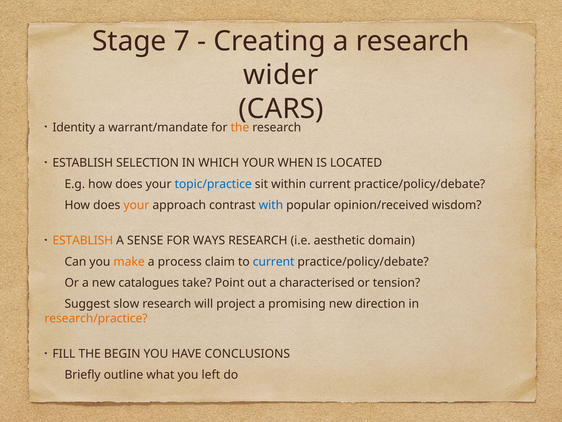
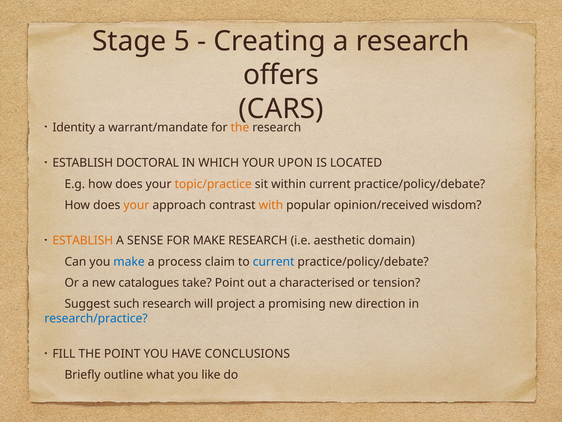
7: 7 -> 5
wider: wider -> offers
SELECTION: SELECTION -> DOCTORAL
WHEN: WHEN -> UPON
topic/practice colour: blue -> orange
with colour: blue -> orange
FOR WAYS: WAYS -> MAKE
make at (129, 261) colour: orange -> blue
slow: slow -> such
research/practice colour: orange -> blue
THE BEGIN: BEGIN -> POINT
left: left -> like
